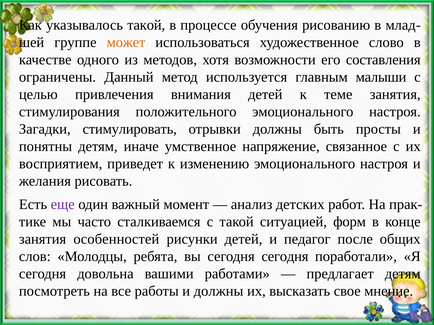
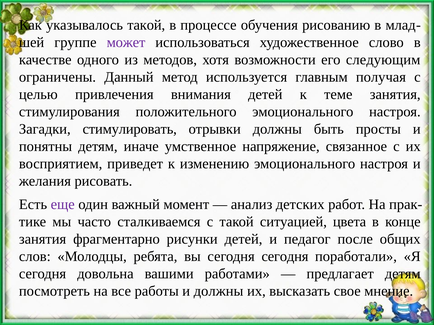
может colour: orange -> purple
составления: составления -> следующим
малыши: малыши -> получая
форм: форм -> цвета
особенностей: особенностей -> фрагментарно
